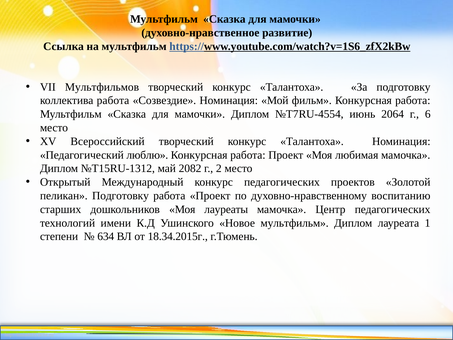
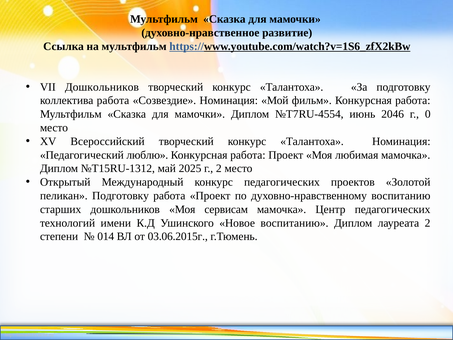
VII Мультфильмов: Мультфильмов -> Дошкольников
2064: 2064 -> 2046
6: 6 -> 0
2082: 2082 -> 2025
лауреаты: лауреаты -> сервисам
Новое мультфильм: мультфильм -> воспитанию
лауреата 1: 1 -> 2
634: 634 -> 014
18.34.2015г: 18.34.2015г -> 03.06.2015г
